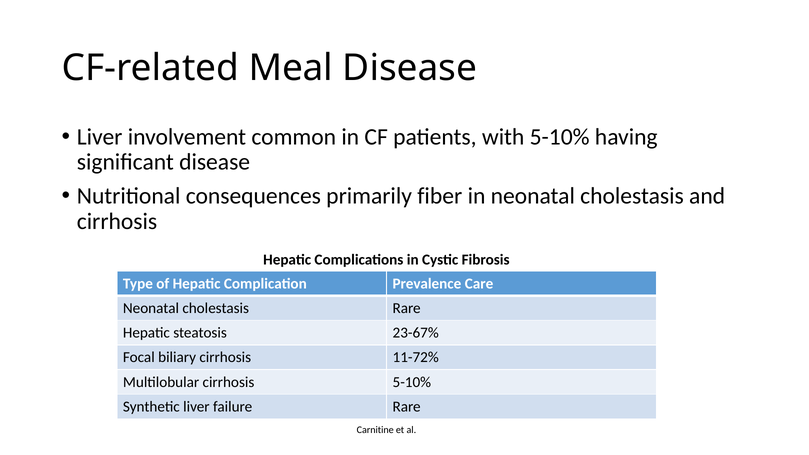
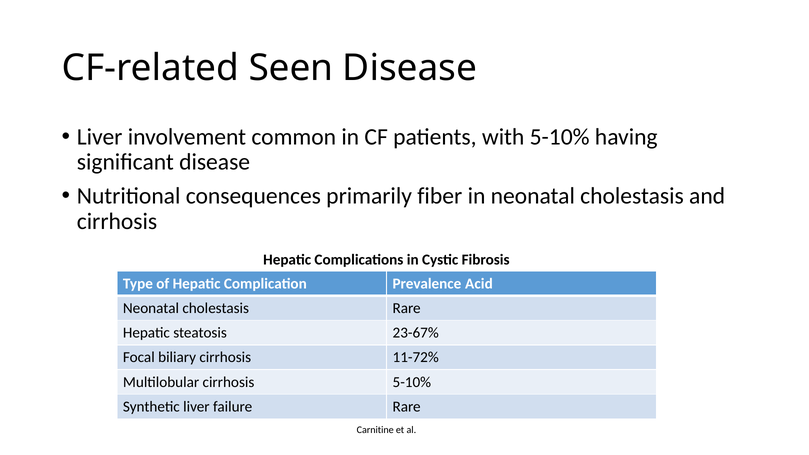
Meal: Meal -> Seen
Care: Care -> Acid
